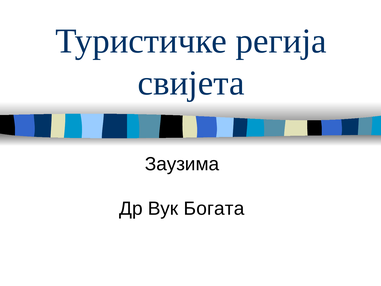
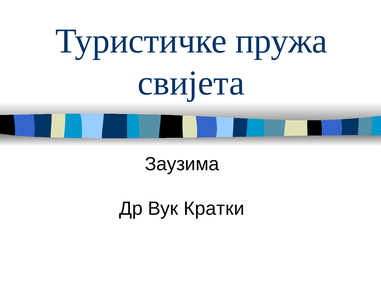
регија: регија -> пружа
Богата: Богата -> Кратки
